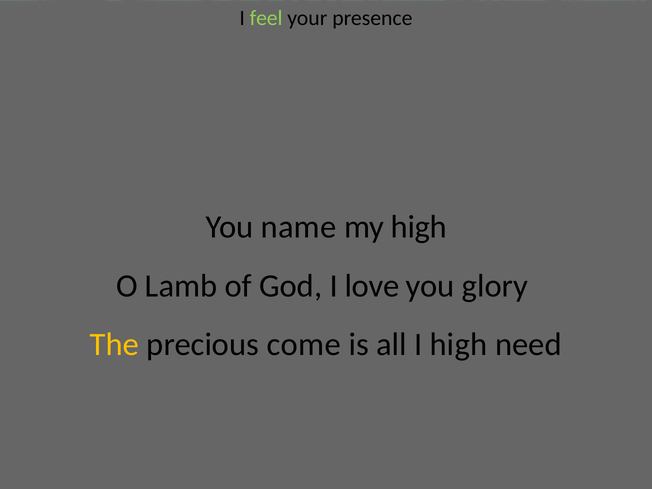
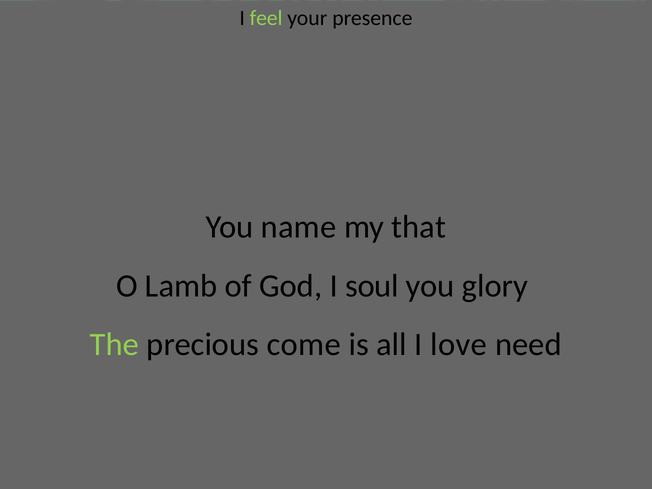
my high: high -> that
love: love -> soul
The colour: yellow -> light green
I high: high -> love
